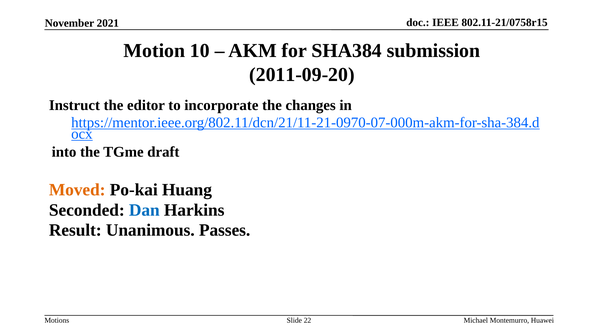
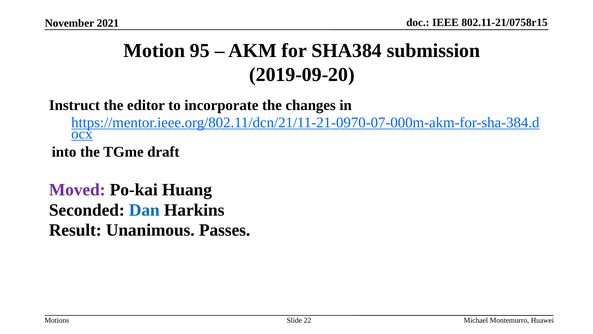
10: 10 -> 95
2011-09-20: 2011-09-20 -> 2019-09-20
Moved colour: orange -> purple
